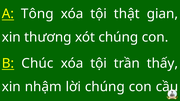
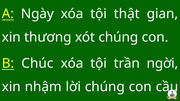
Tông: Tông -> Ngày
thấy: thấy -> ngời
